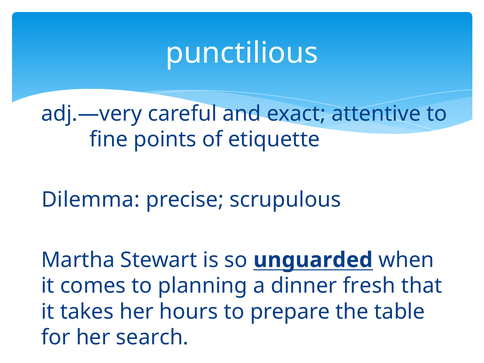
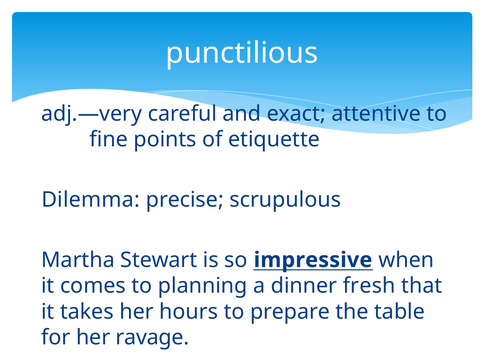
unguarded: unguarded -> impressive
search: search -> ravage
